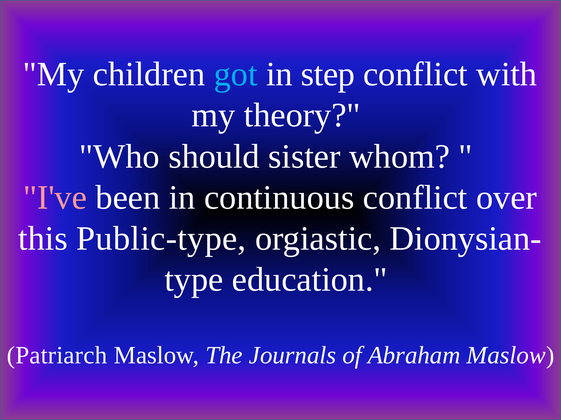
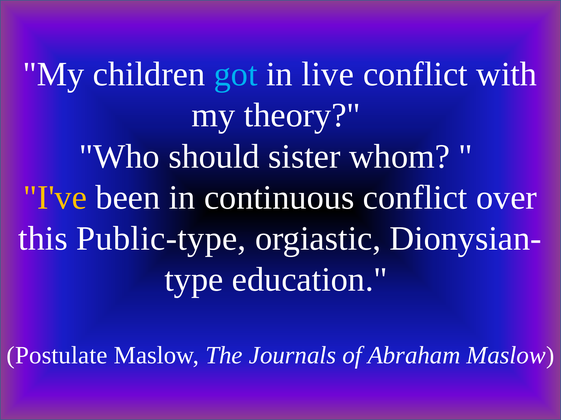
step: step -> live
I've colour: pink -> yellow
Patriarch: Patriarch -> Postulate
